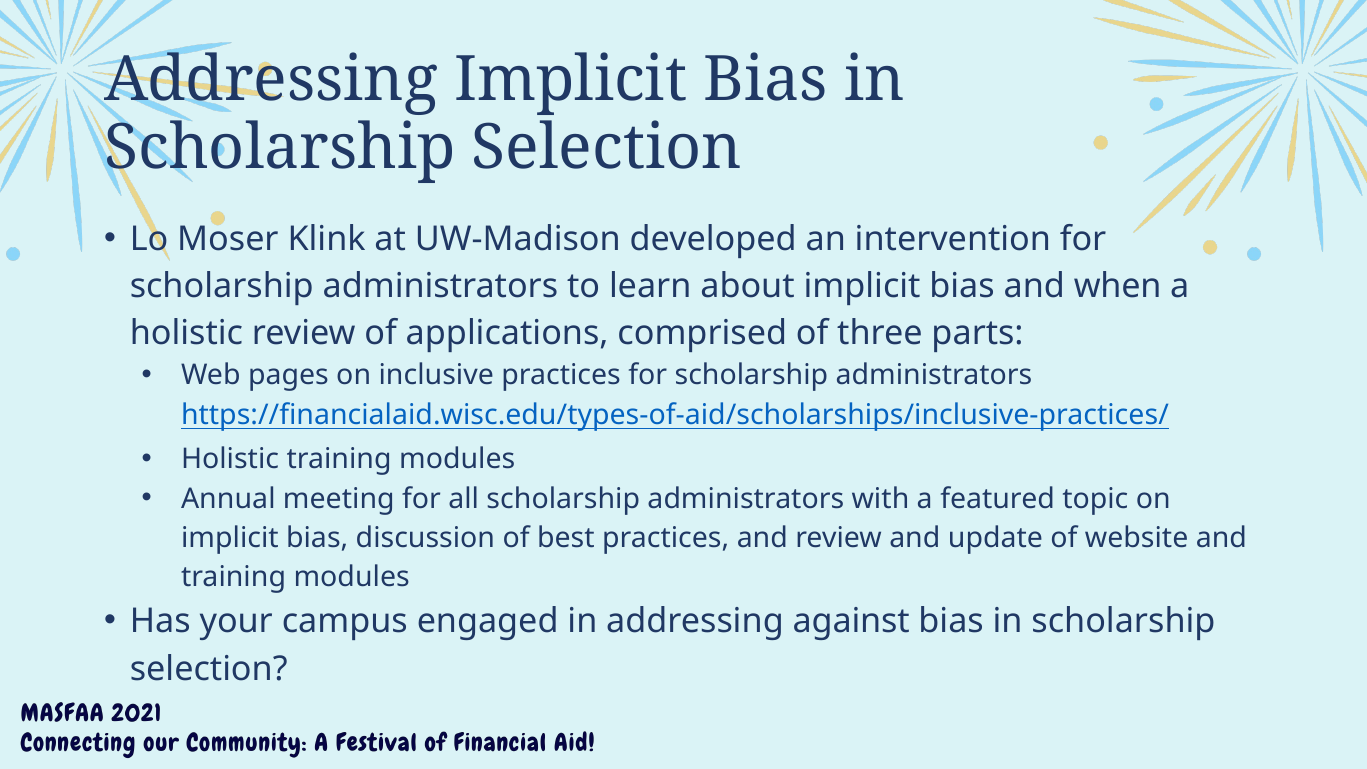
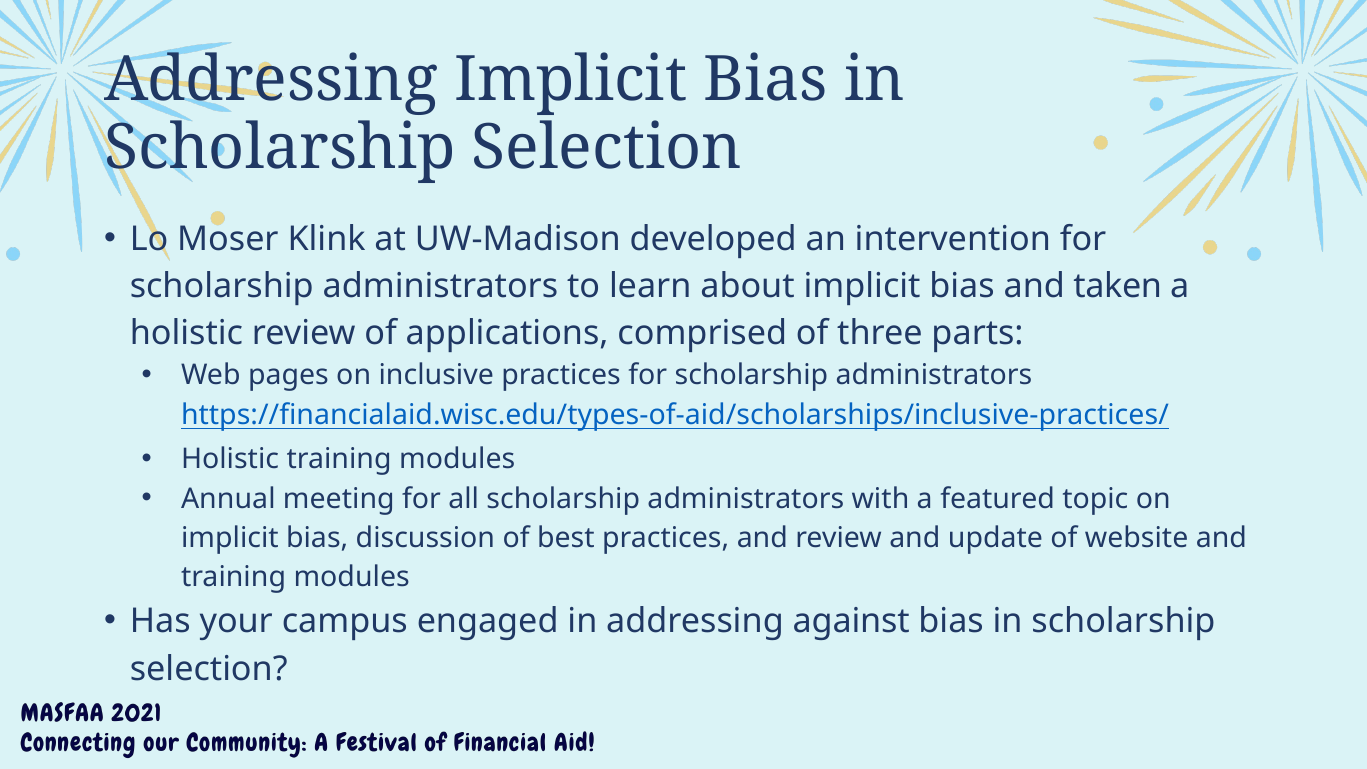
when: when -> taken
